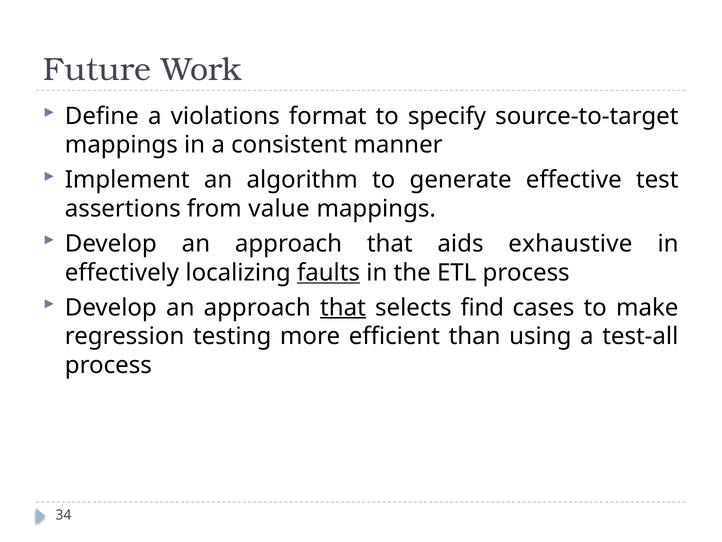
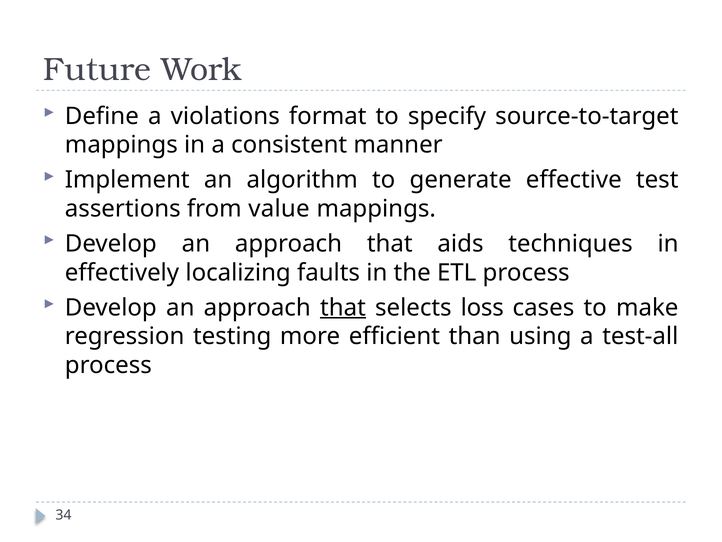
exhaustive: exhaustive -> techniques
faults underline: present -> none
find: find -> loss
